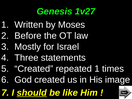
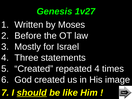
repeated 1: 1 -> 4
